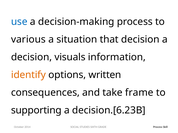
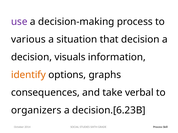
use colour: blue -> purple
written: written -> graphs
frame: frame -> verbal
supporting: supporting -> organizers
